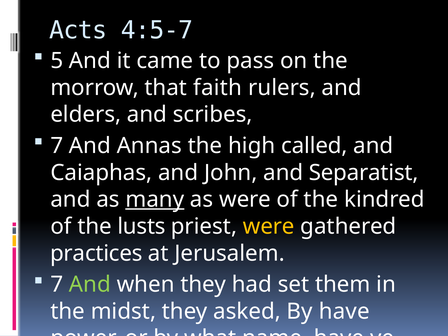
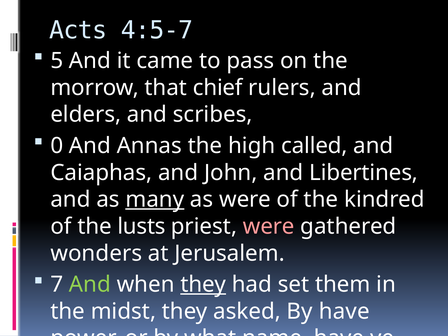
faith: faith -> chief
7 at (57, 146): 7 -> 0
Separatist: Separatist -> Libertines
were at (269, 226) colour: yellow -> pink
practices: practices -> wonders
they at (203, 285) underline: none -> present
